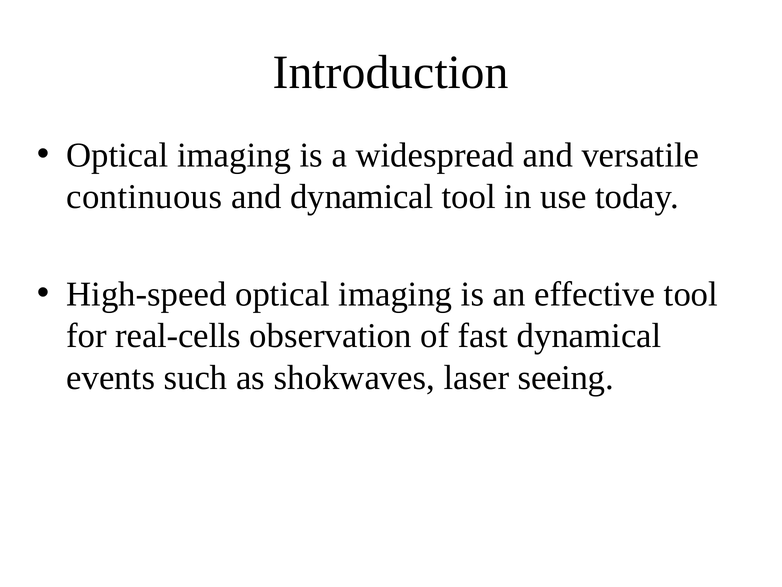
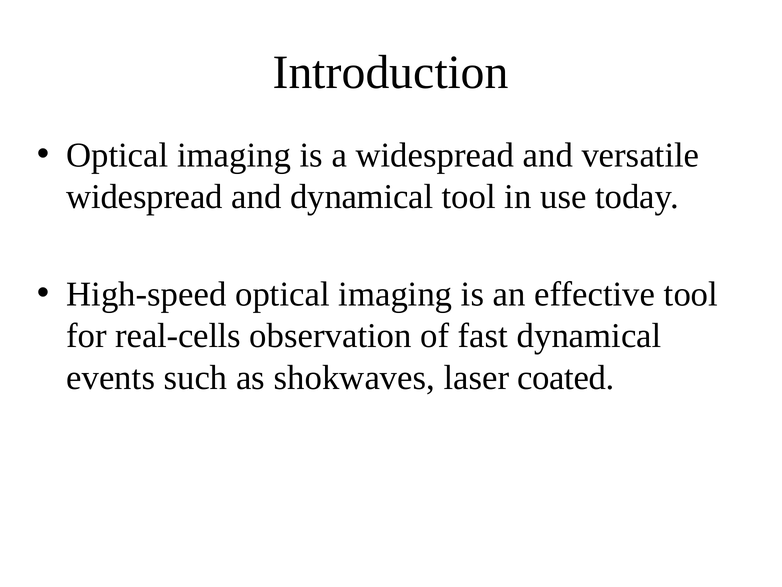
continuous at (144, 197): continuous -> widespread
seeing: seeing -> coated
